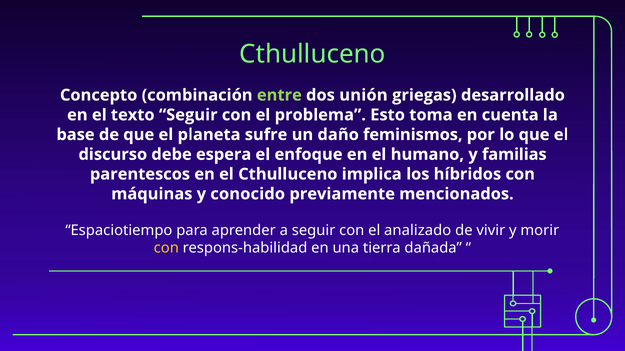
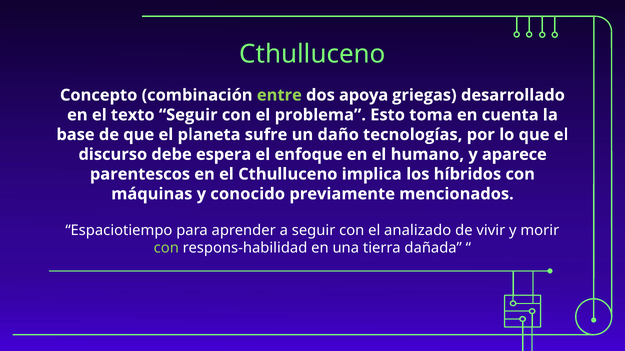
unión: unión -> apoya
feminismos: feminismos -> tecnologías
familias: familias -> aparece
con at (166, 248) colour: yellow -> light green
